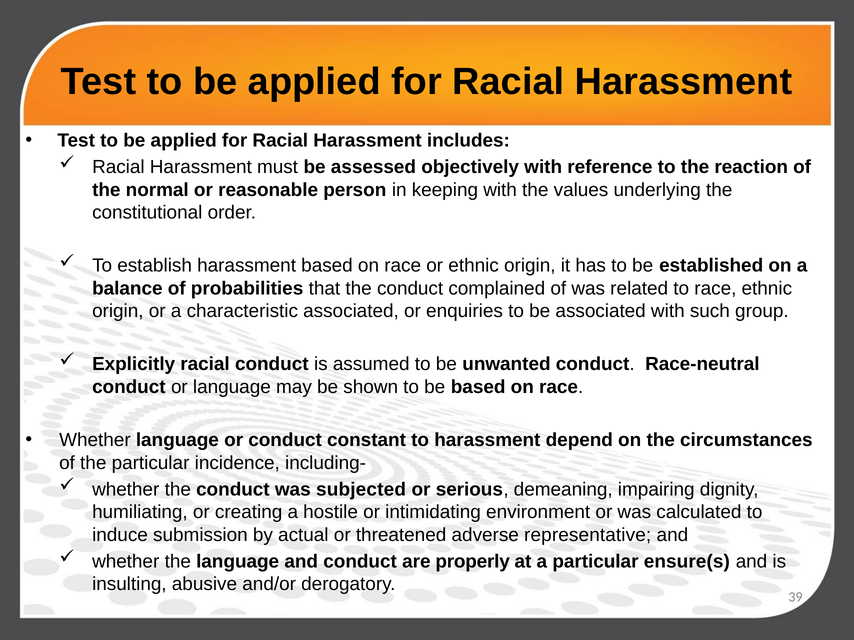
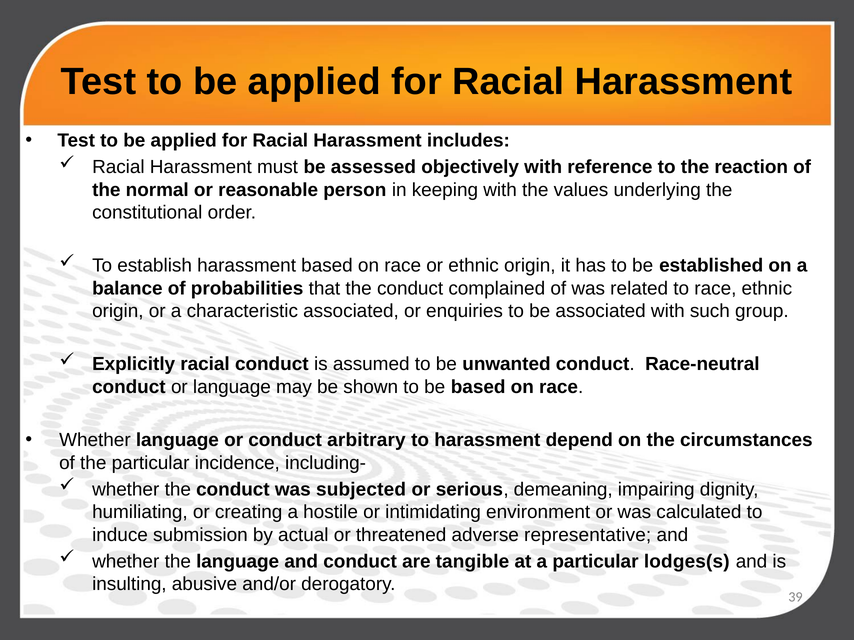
constant: constant -> arbitrary
properly: properly -> tangible
ensure(s: ensure(s -> lodges(s
